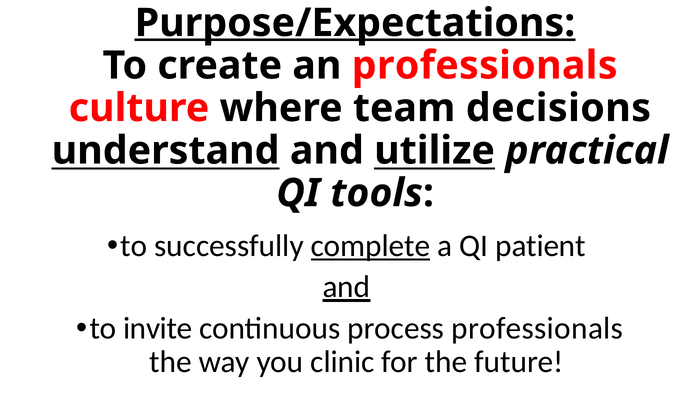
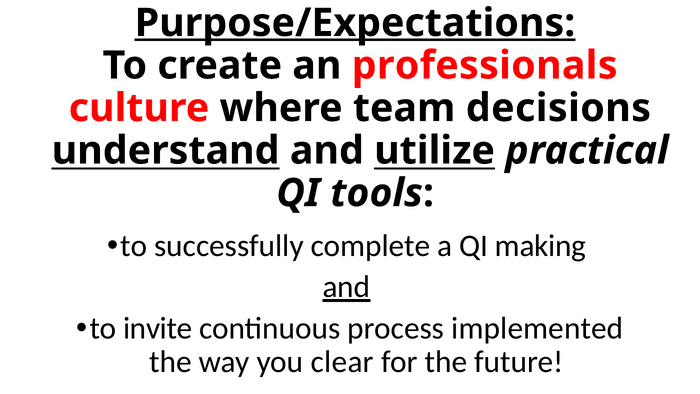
complete underline: present -> none
patient: patient -> making
process professionals: professionals -> implemented
clinic: clinic -> clear
